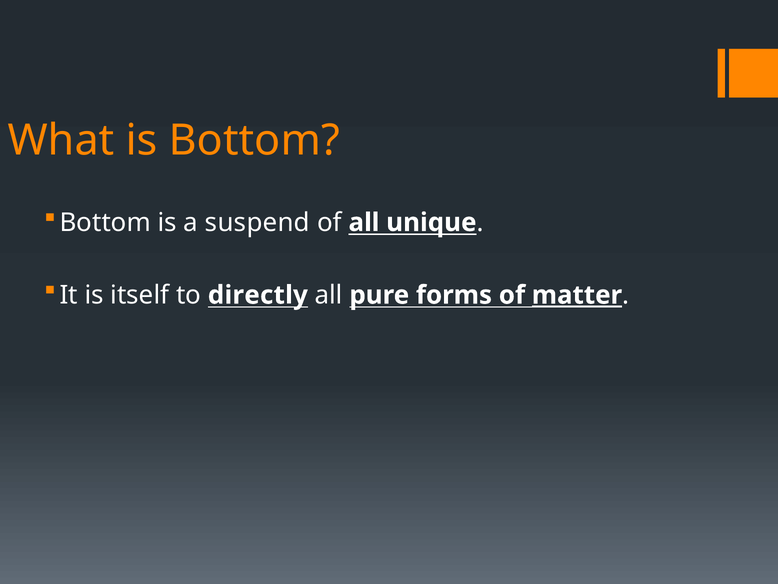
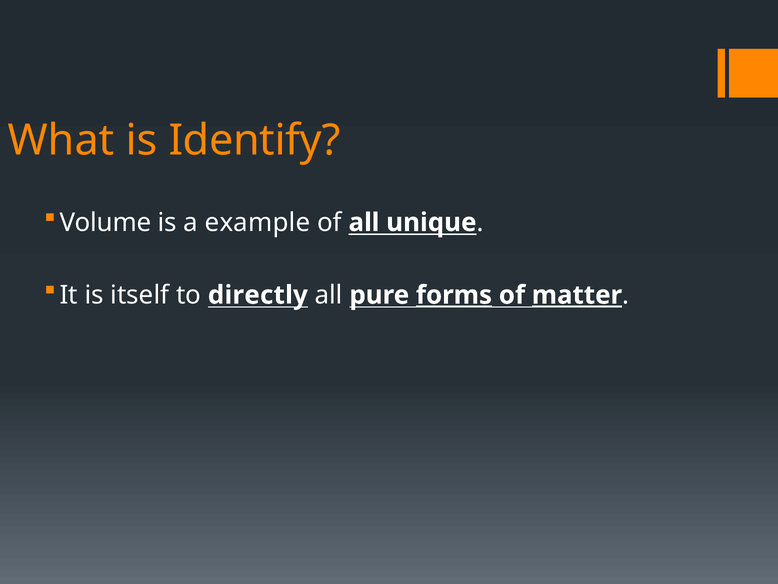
is Bottom: Bottom -> Identify
Bottom at (105, 222): Bottom -> Volume
suspend: suspend -> example
forms underline: none -> present
